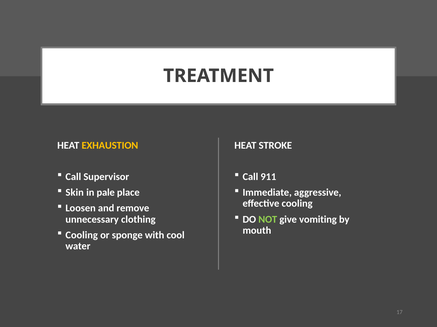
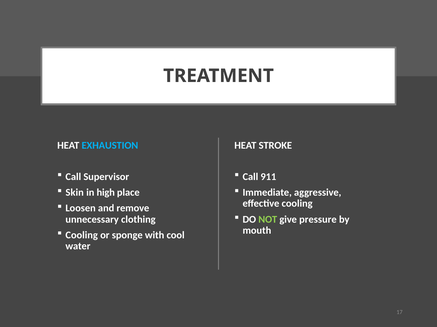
EXHAUSTION colour: yellow -> light blue
pale: pale -> high
vomiting: vomiting -> pressure
